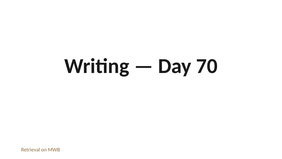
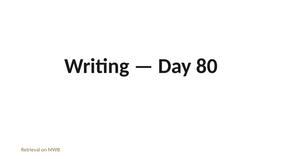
70: 70 -> 80
